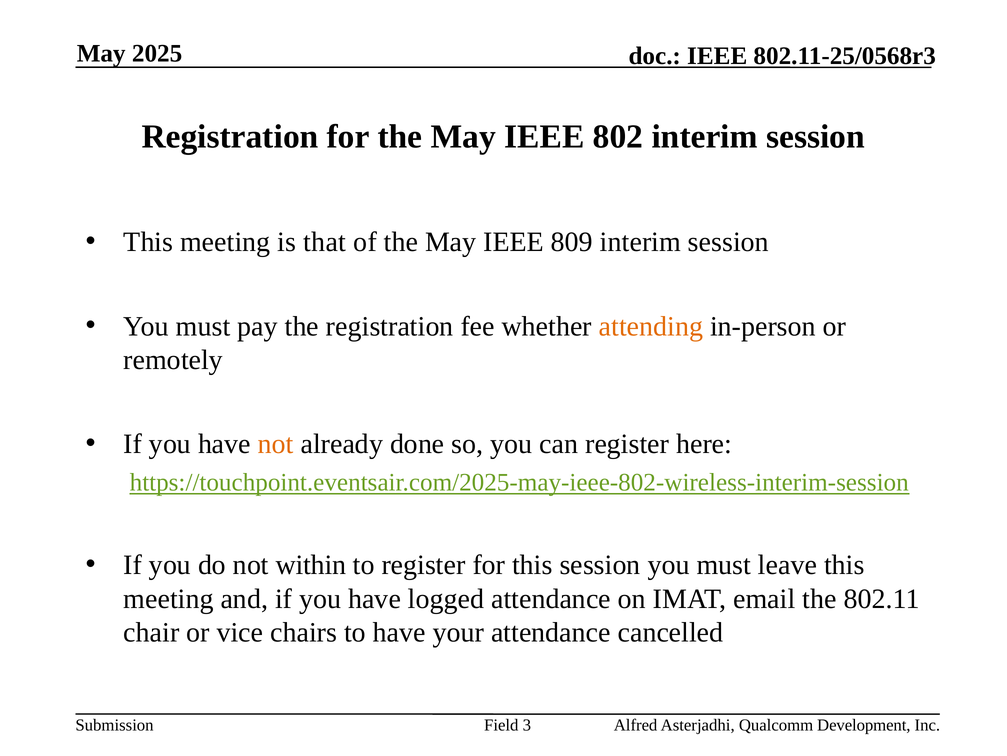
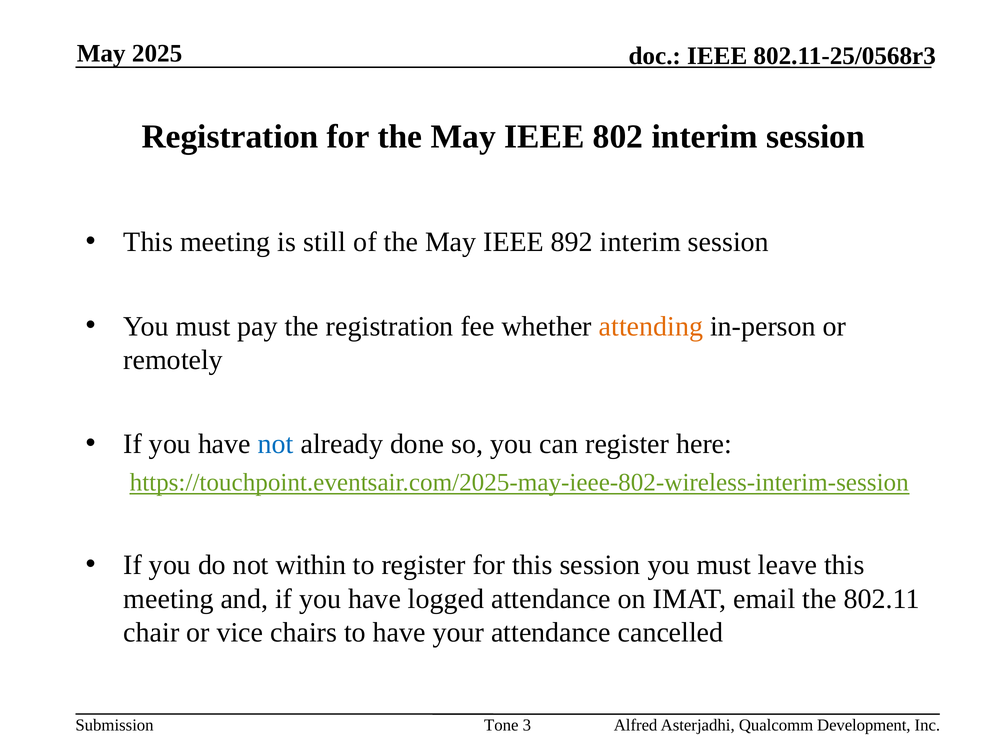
that: that -> still
809: 809 -> 892
not at (276, 444) colour: orange -> blue
Field: Field -> Tone
